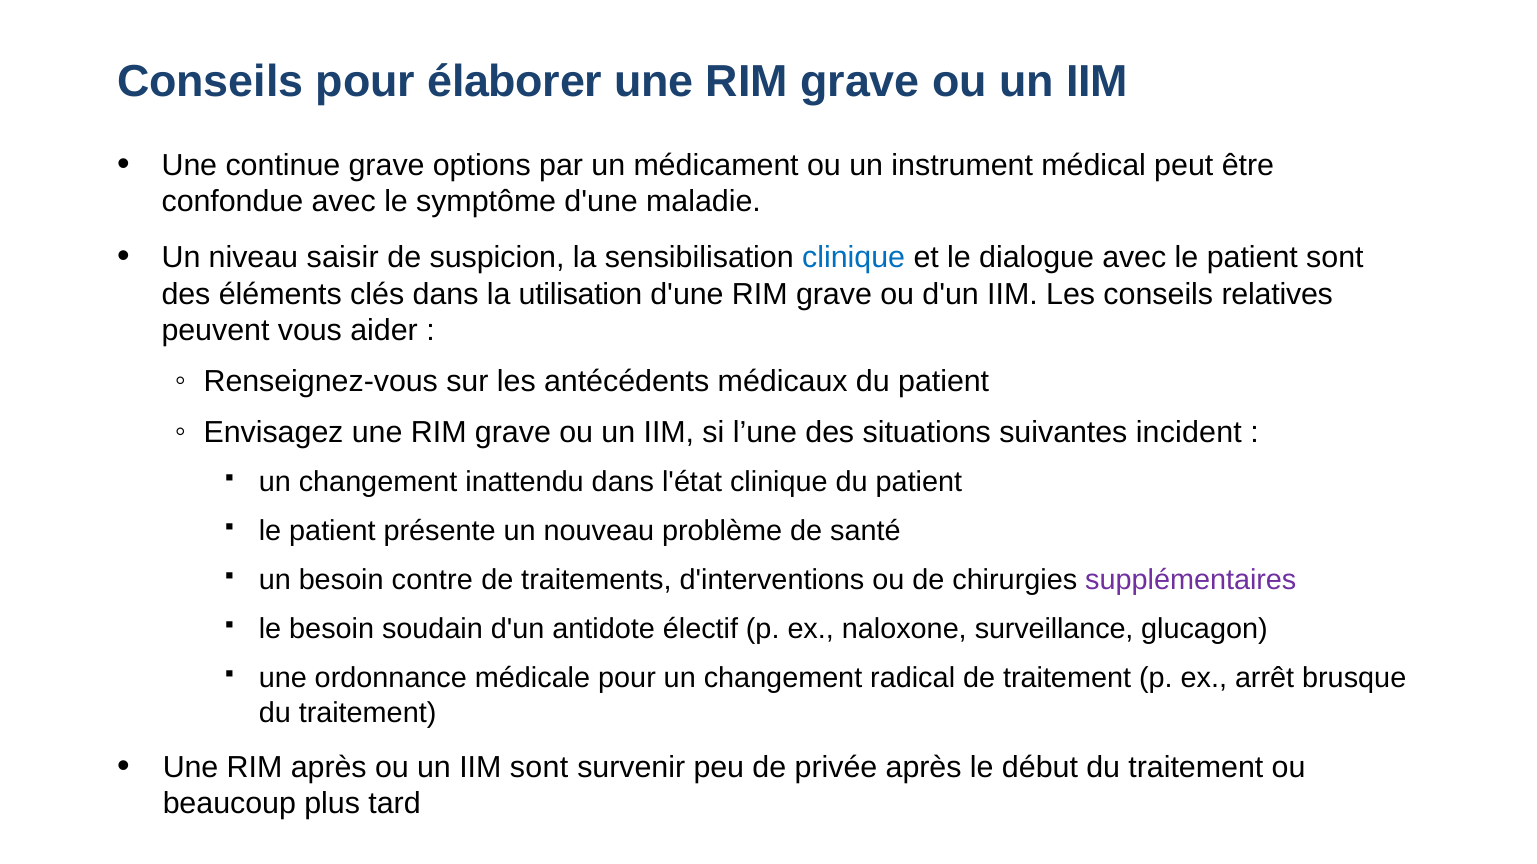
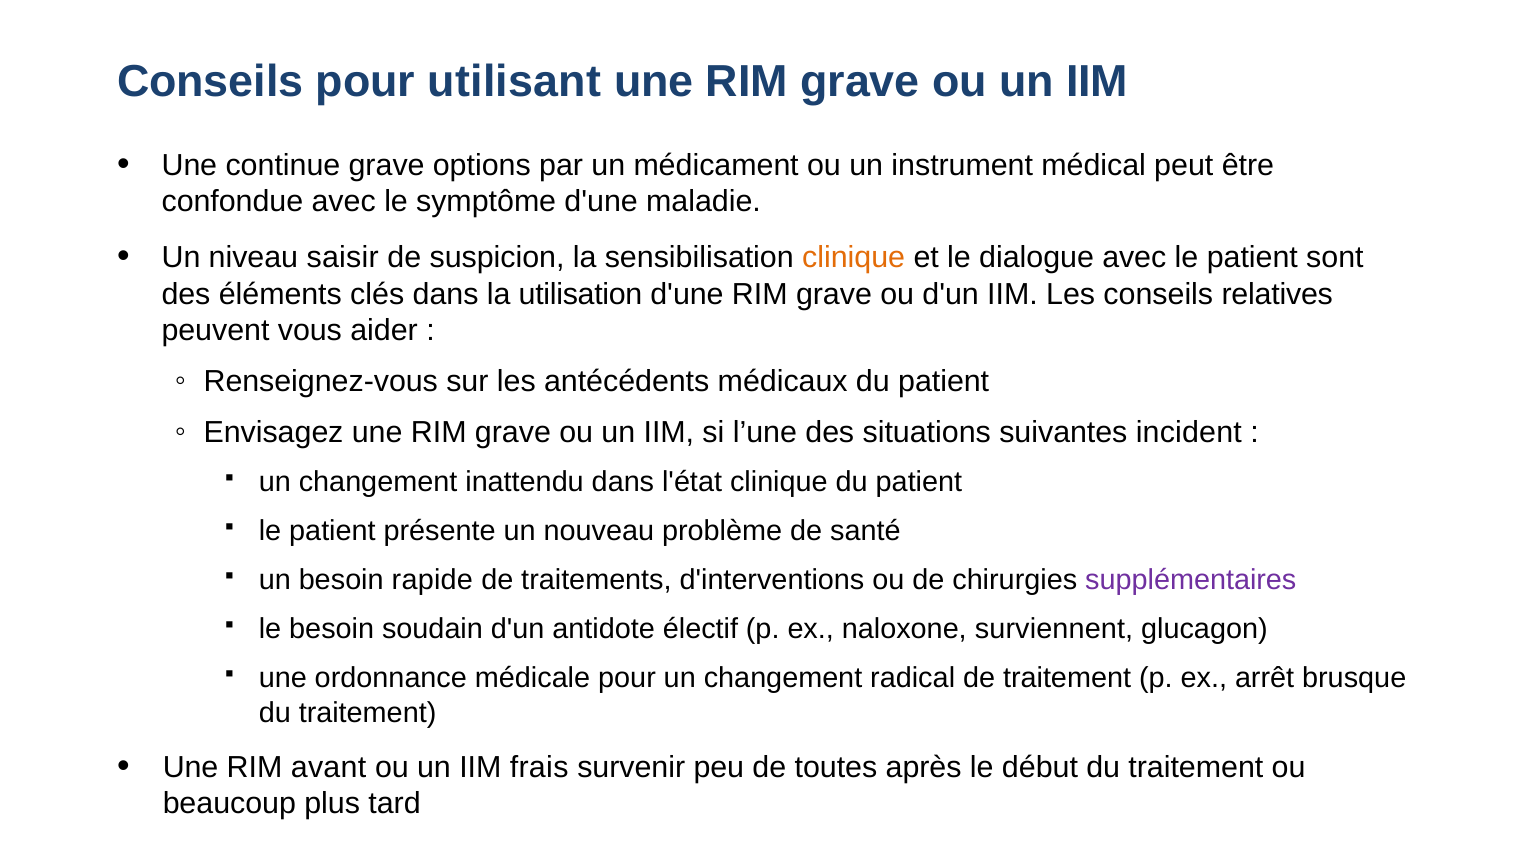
élaborer: élaborer -> utilisant
clinique at (854, 258) colour: blue -> orange
contre: contre -> rapide
surveillance: surveillance -> surviennent
RIM après: après -> avant
IIM sont: sont -> frais
privée: privée -> toutes
